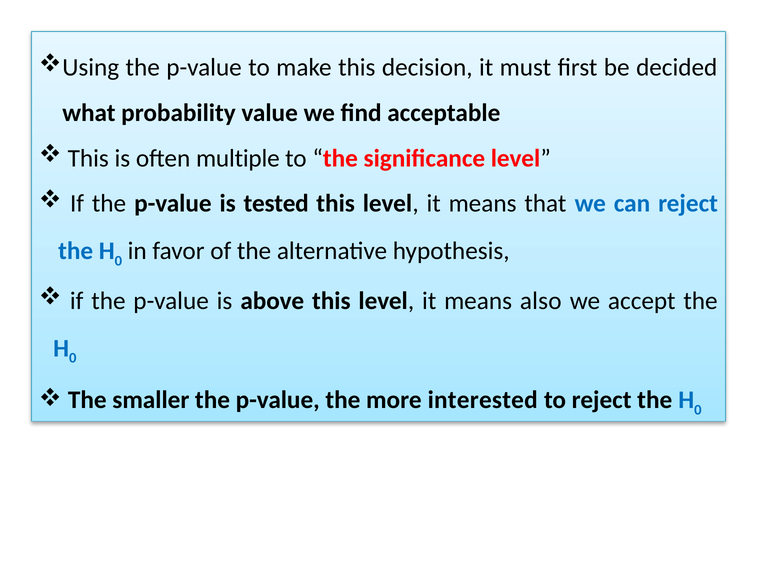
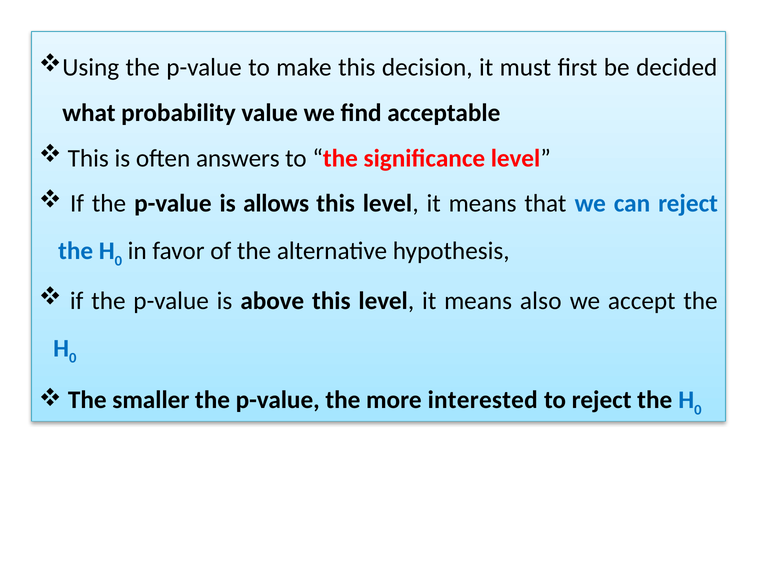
multiple: multiple -> answers
tested: tested -> allows
